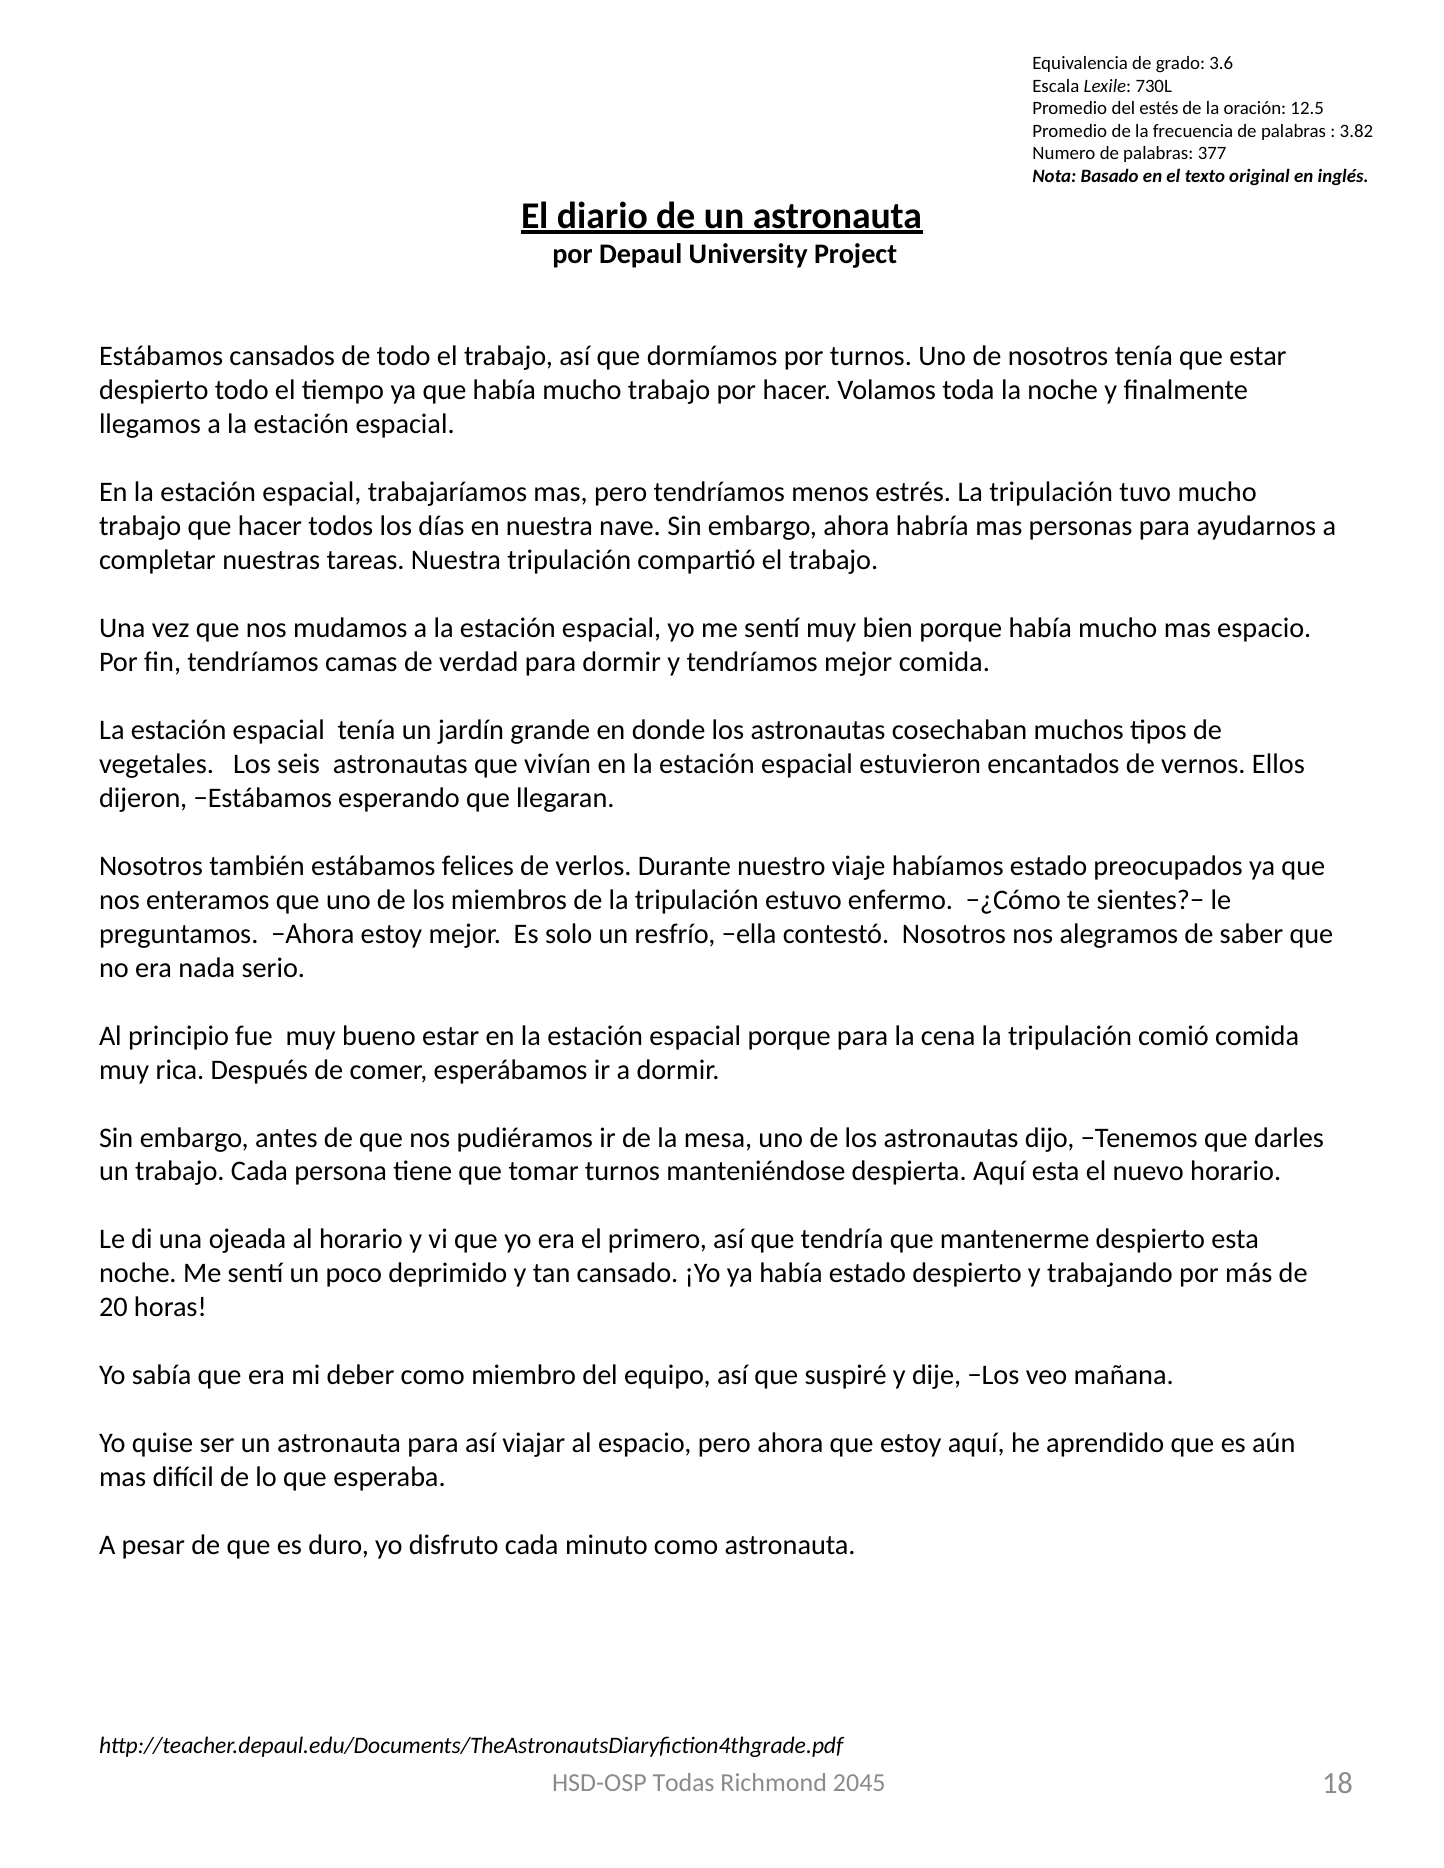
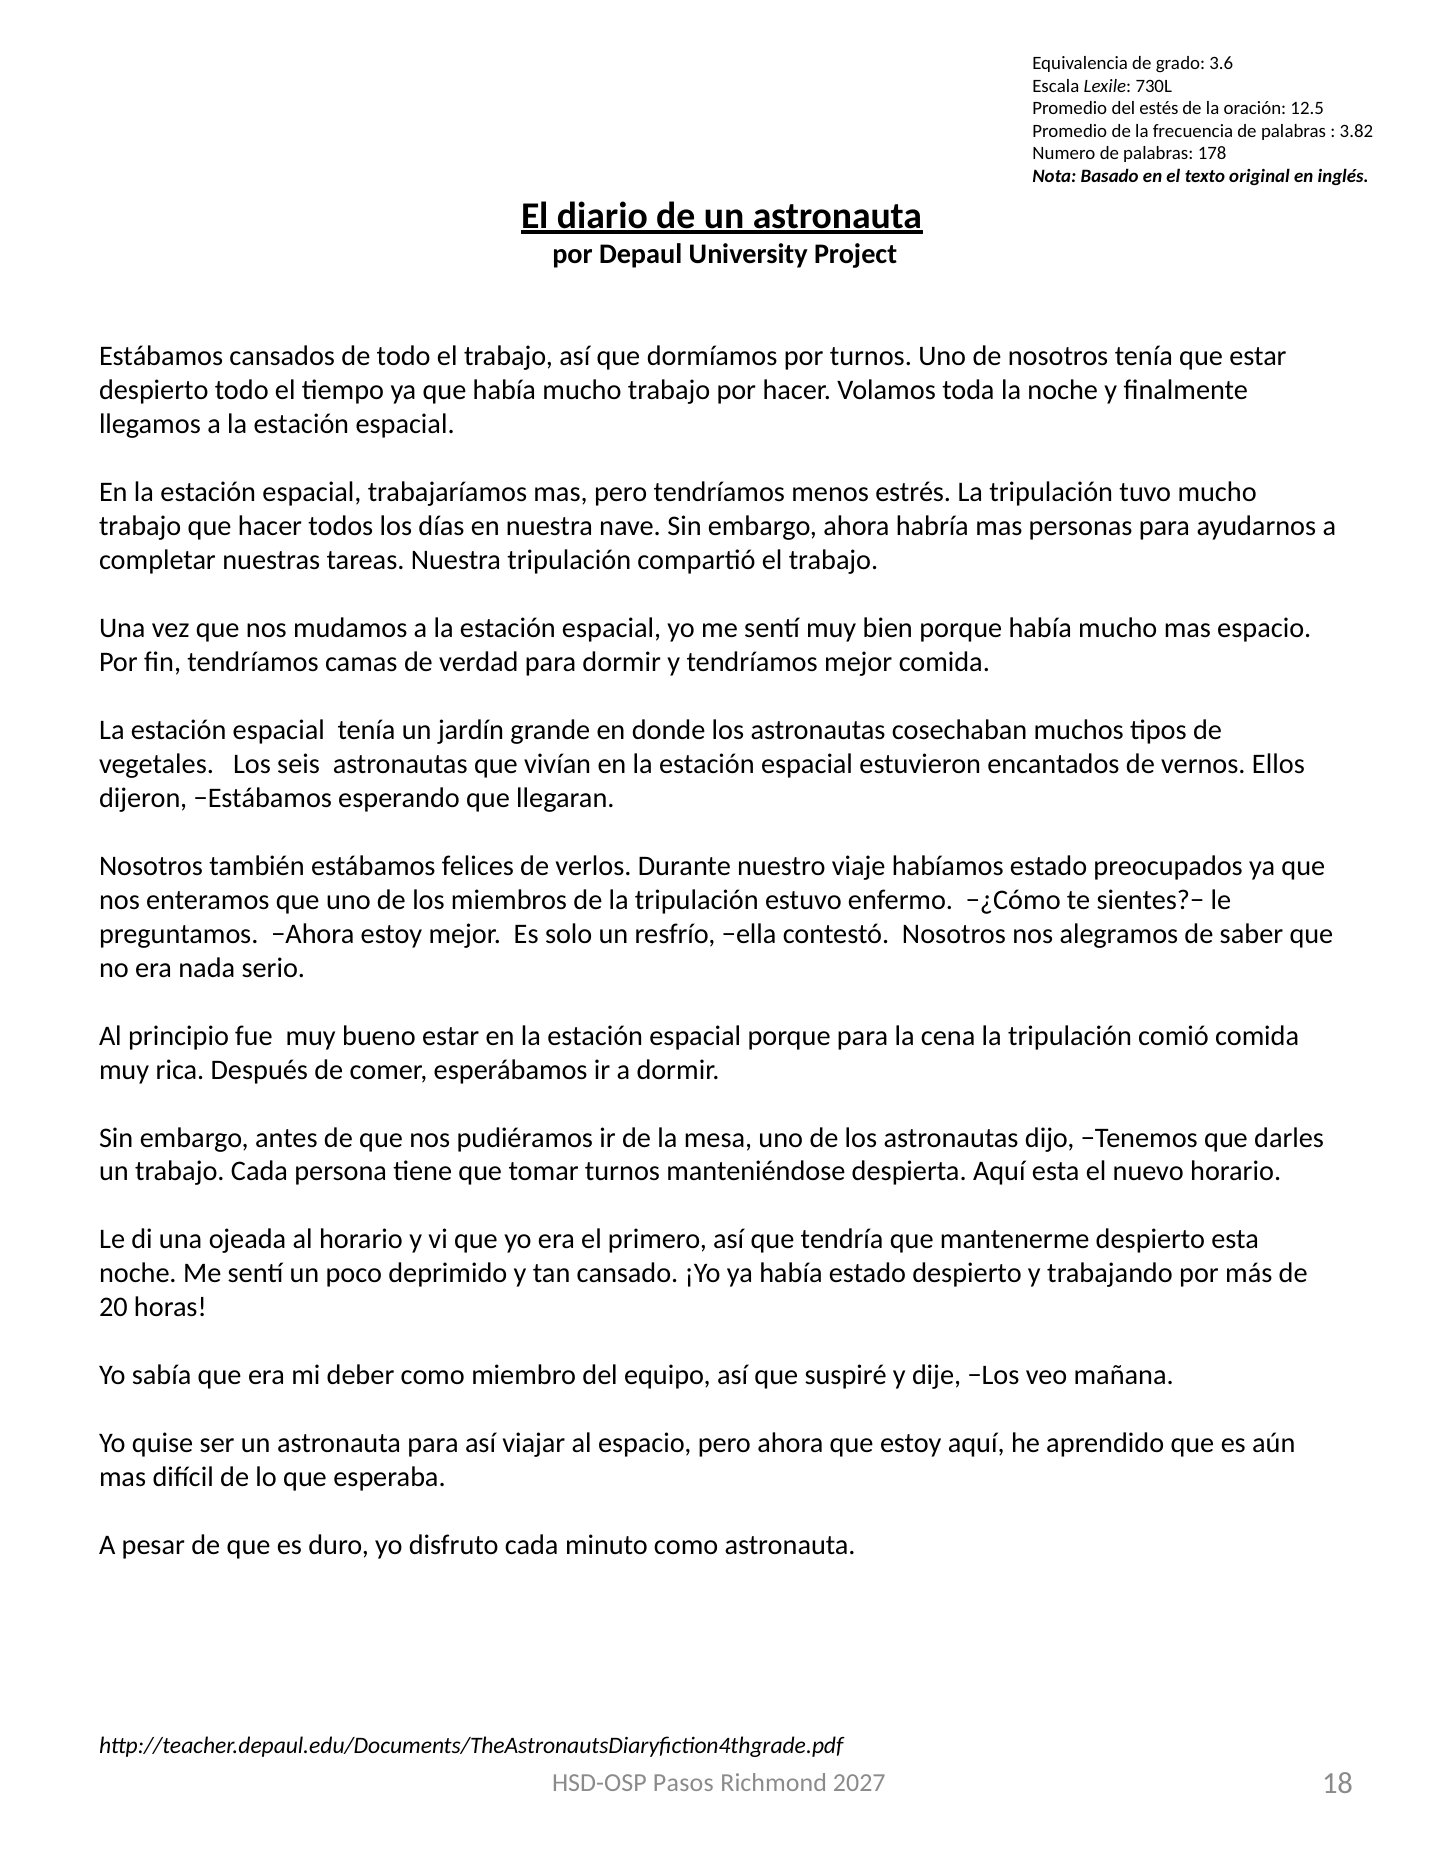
377: 377 -> 178
Todas: Todas -> Pasos
2045: 2045 -> 2027
